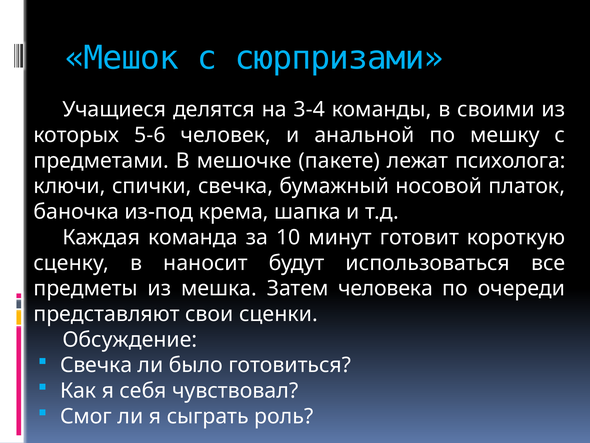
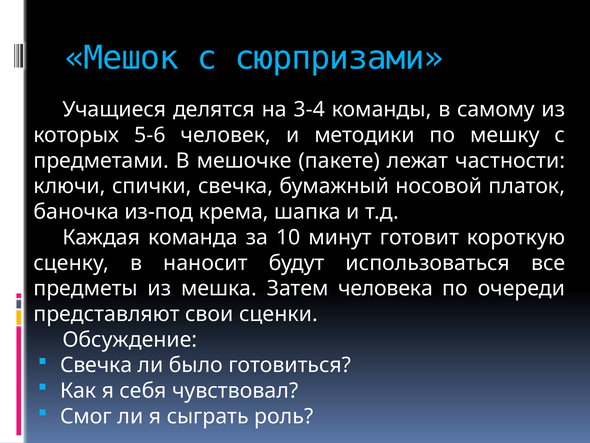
своими: своими -> самому
анальной: анальной -> методики
психолога: психолога -> частности
